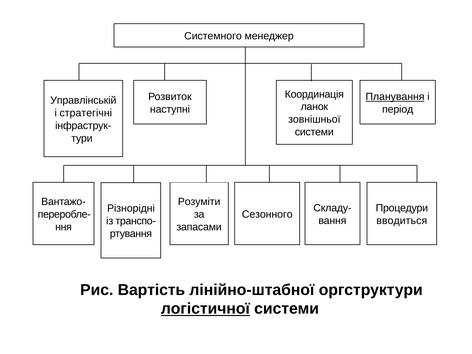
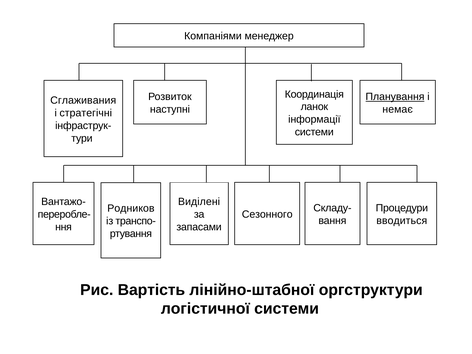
Системного: Системного -> Компаніями
Управлінській: Управлінській -> Сглаживания
період: період -> немає
зовнішньої: зовнішньої -> інформації
Розуміти: Розуміти -> Виділені
Різнорідні: Різнорідні -> Родников
логістичної underline: present -> none
